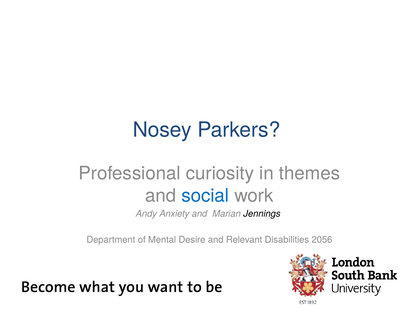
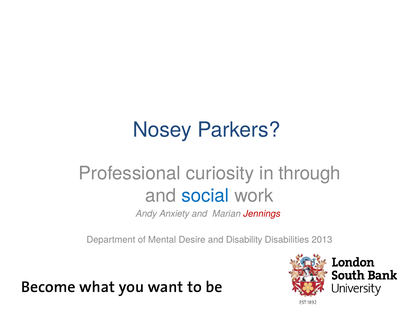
themes: themes -> through
Jennings colour: black -> red
Relevant: Relevant -> Disability
2056: 2056 -> 2013
